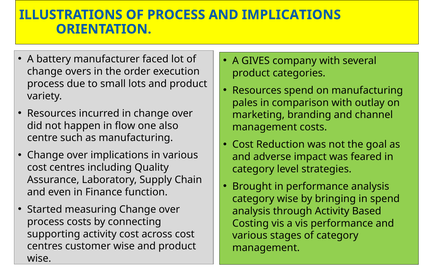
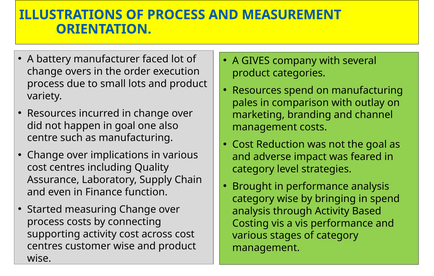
AND IMPLICATIONS: IMPLICATIONS -> MEASUREMENT
in flow: flow -> goal
